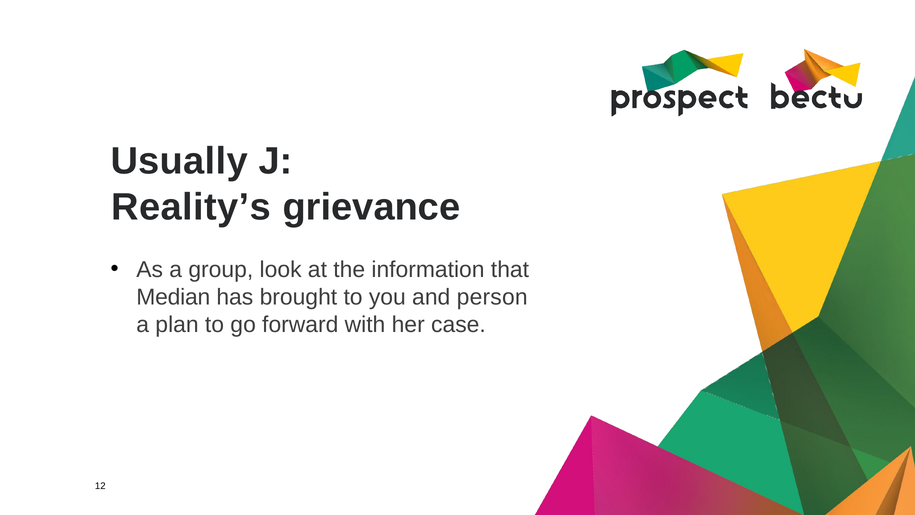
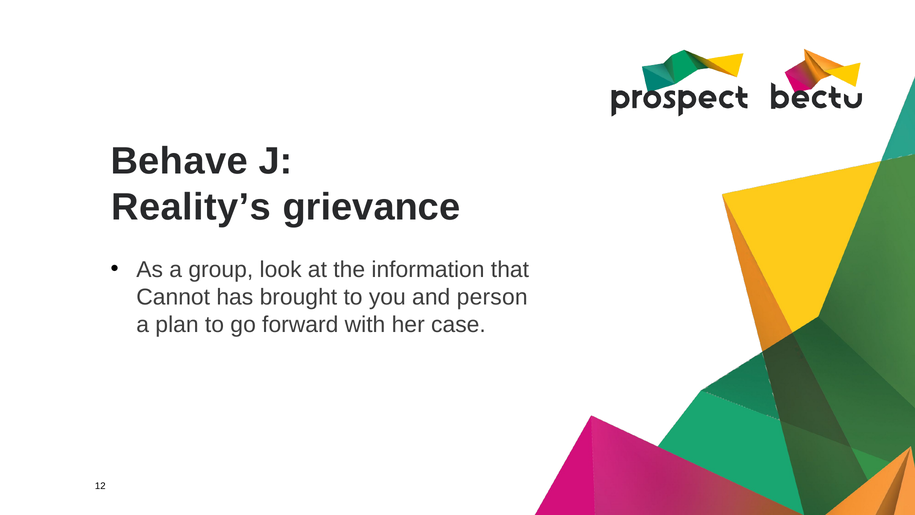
Usually: Usually -> Behave
Median: Median -> Cannot
